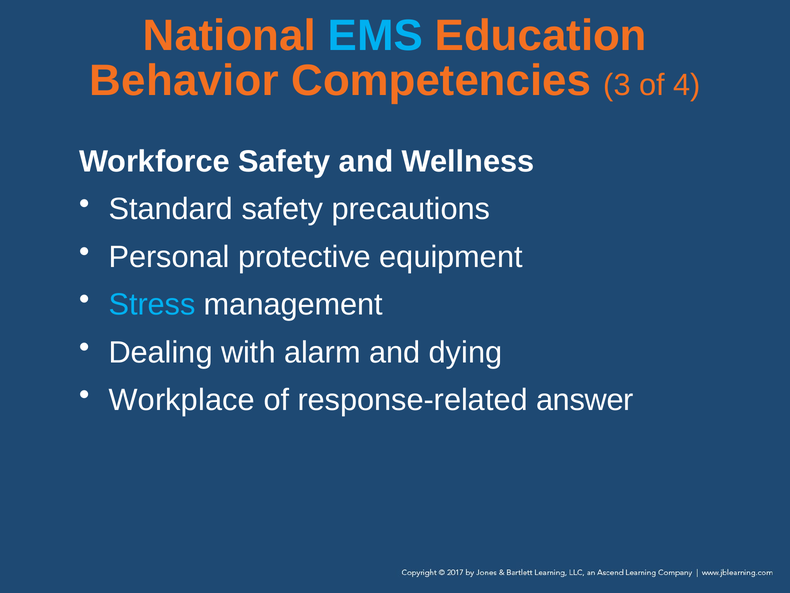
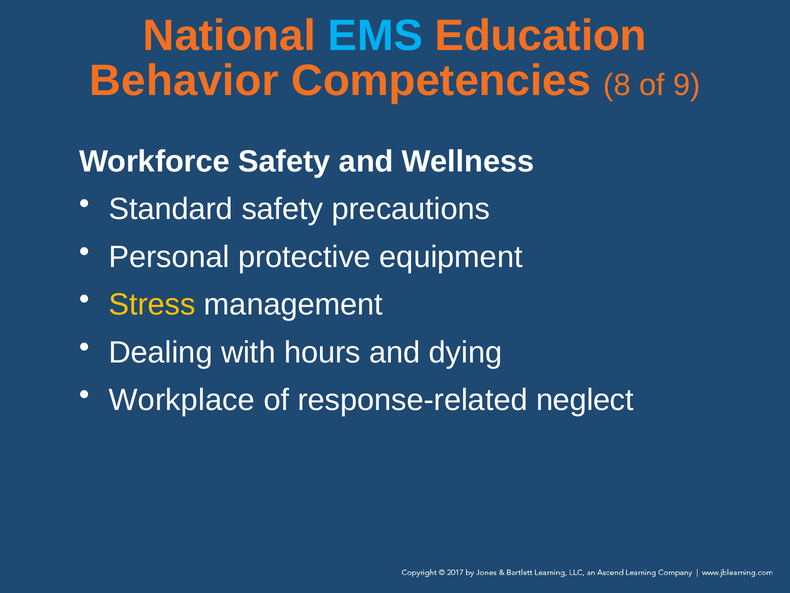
3: 3 -> 8
4: 4 -> 9
Stress colour: light blue -> yellow
alarm: alarm -> hours
answer: answer -> neglect
